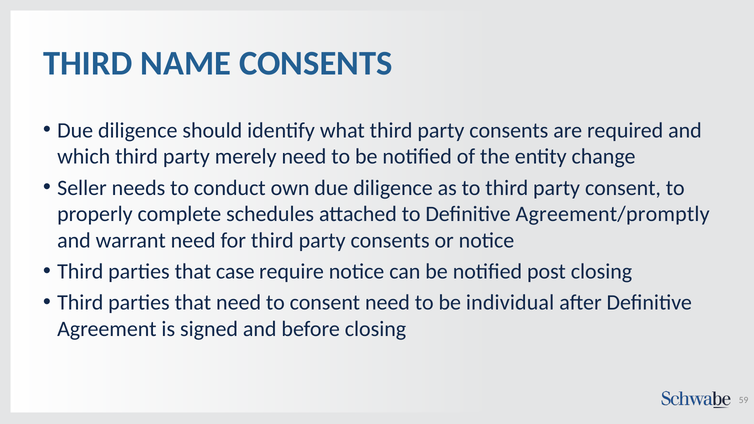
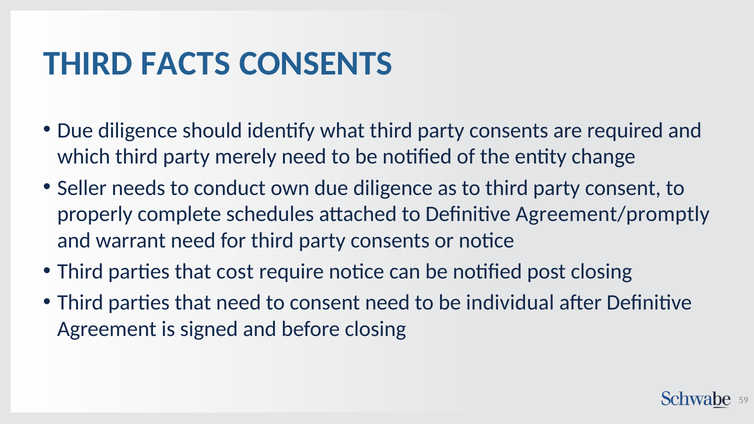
NAME: NAME -> FACTS
case: case -> cost
